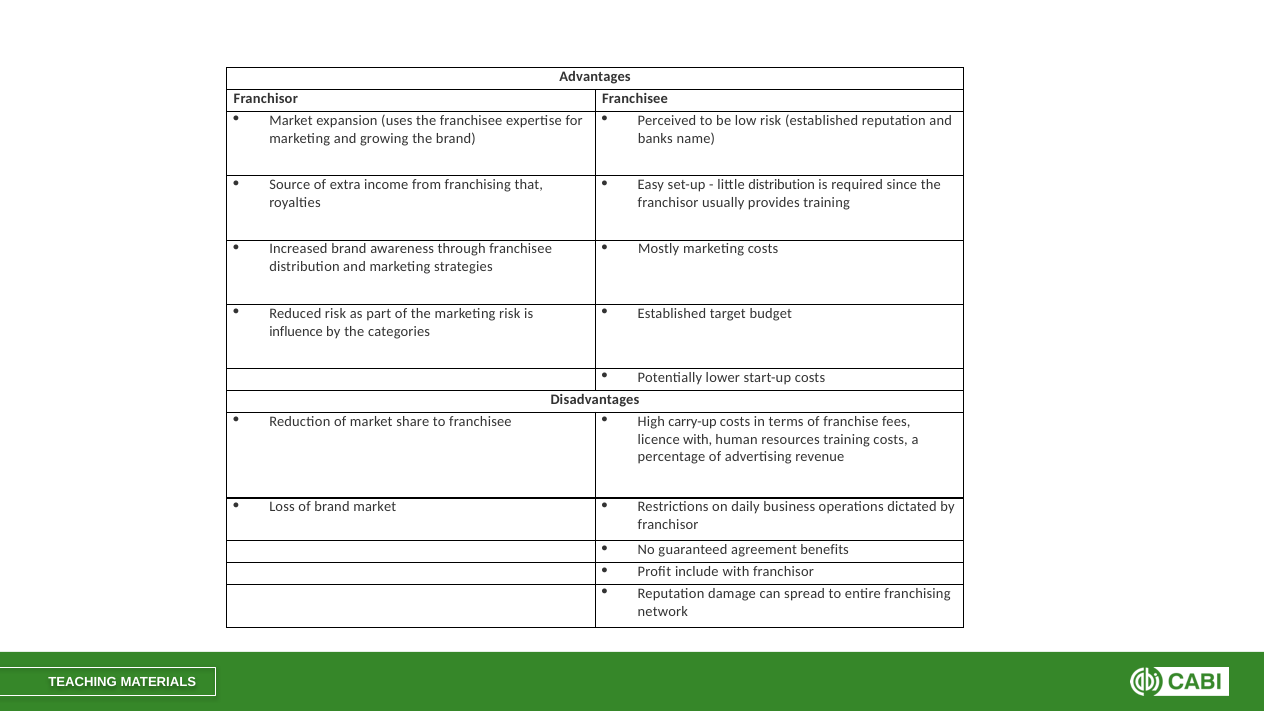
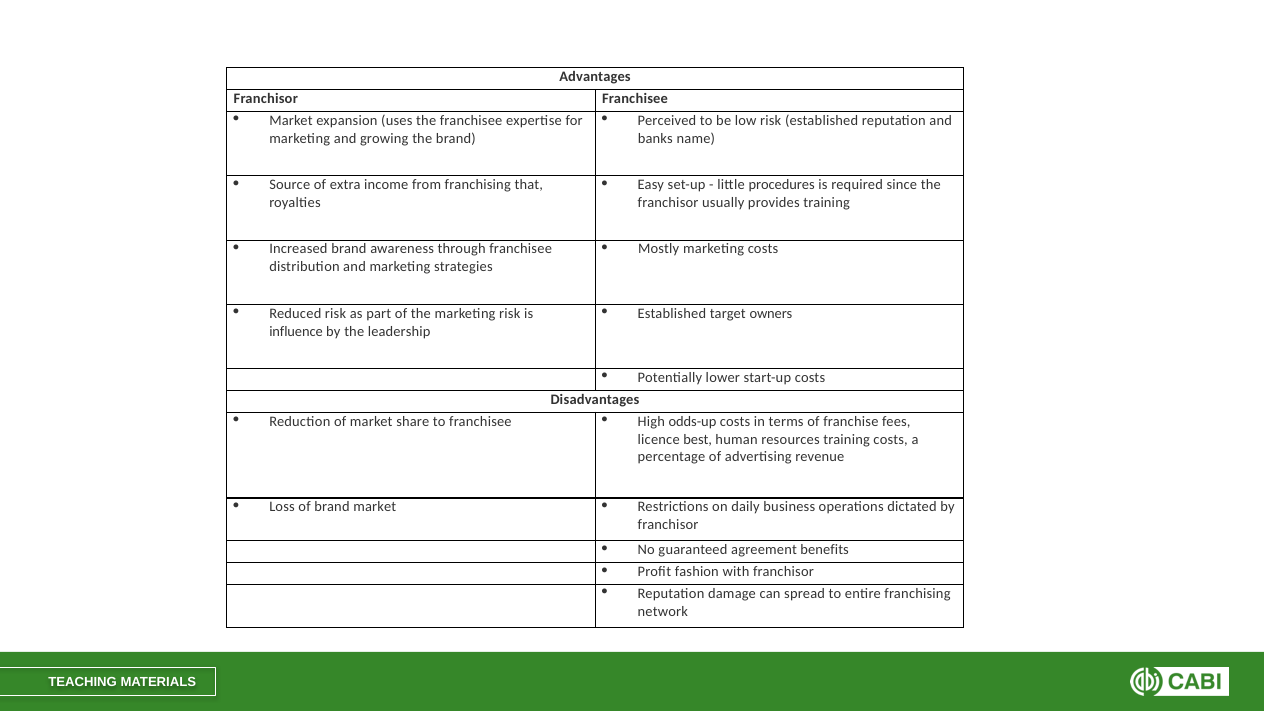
little distribution: distribution -> procedures
budget: budget -> owners
categories: categories -> leadership
carry-up: carry-up -> odds-up
licence with: with -> best
include: include -> fashion
